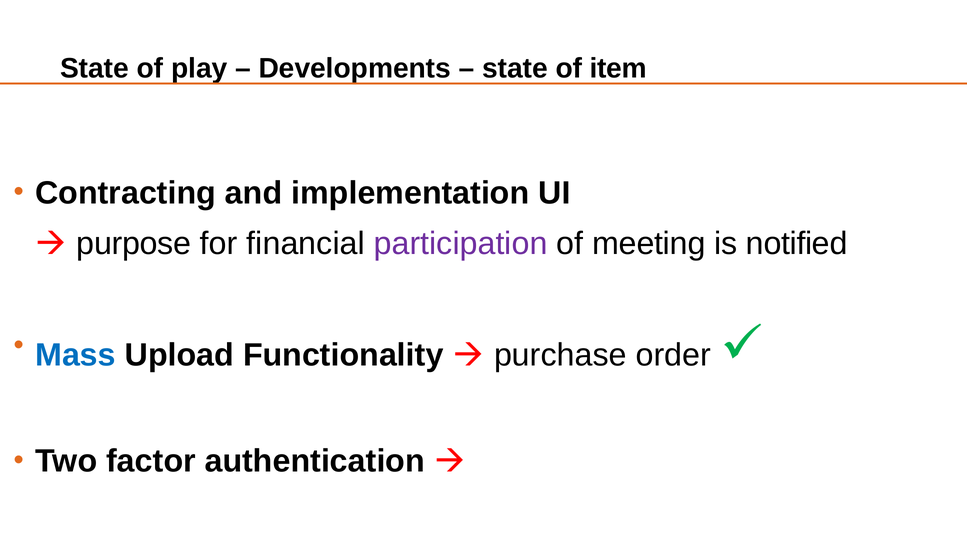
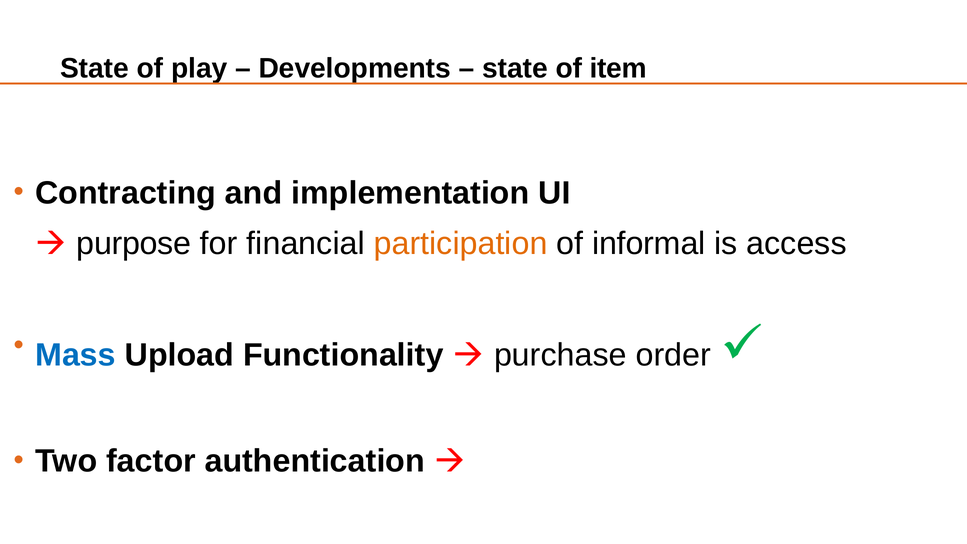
participation colour: purple -> orange
meeting: meeting -> informal
notified: notified -> access
